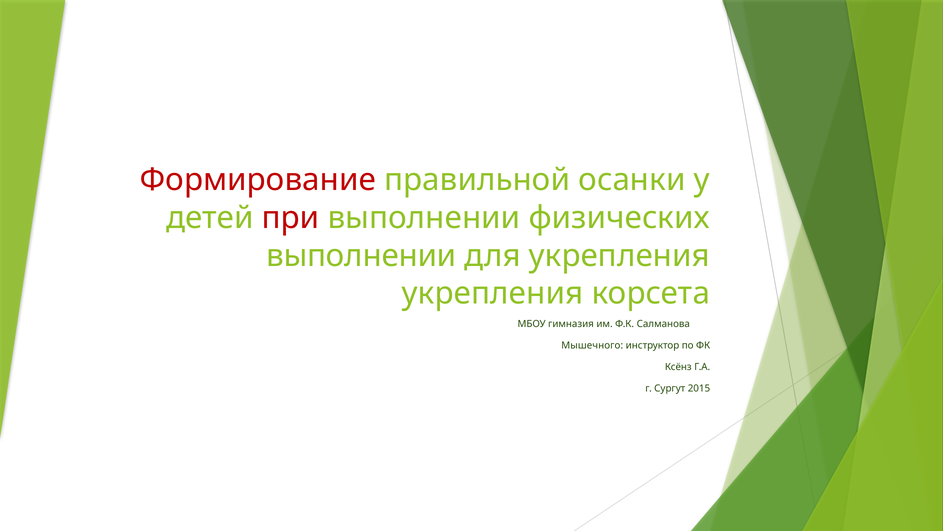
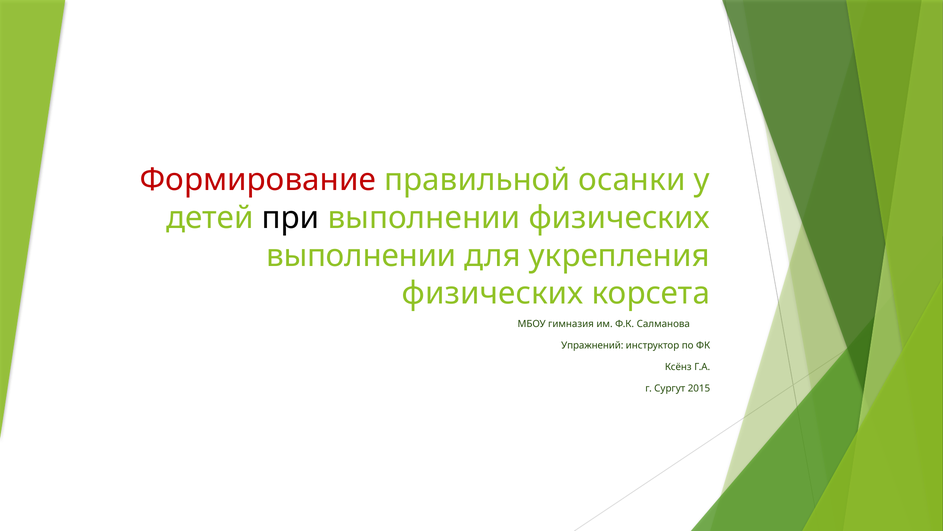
при colour: red -> black
укрепления at (493, 293): укрепления -> физических
Мышечного: Мышечного -> Упражнений
